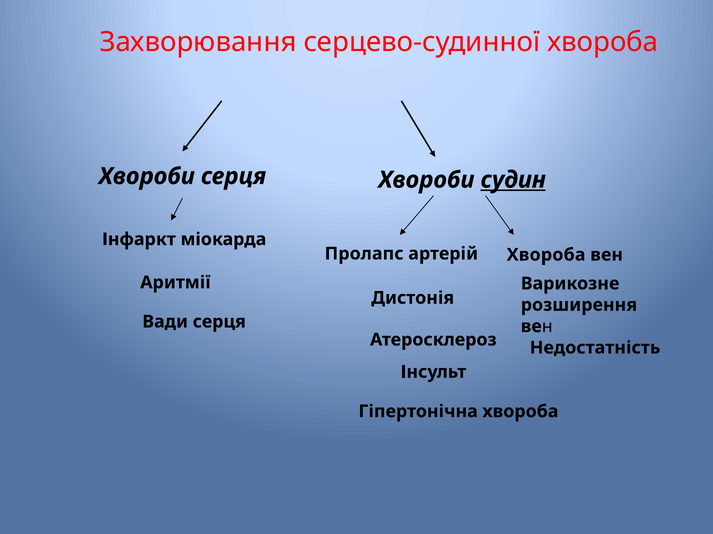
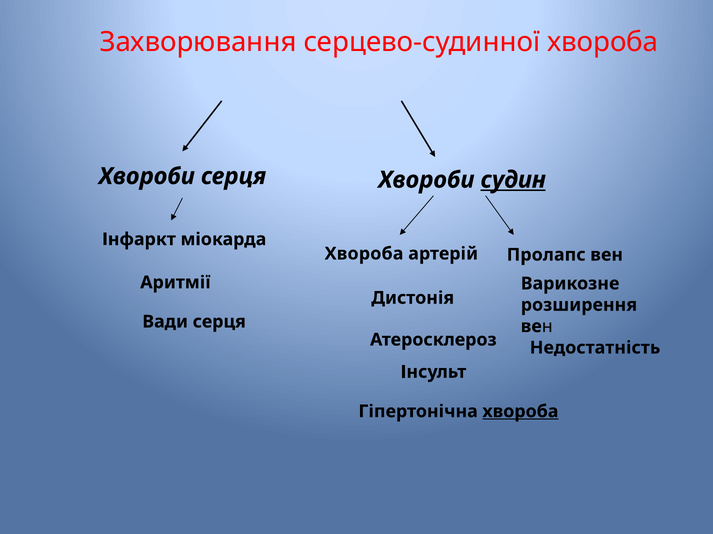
Пролапс at (364, 254): Пролапс -> Хвороба
артерій Хвороба: Хвороба -> Пролапс
хвороба at (520, 412) underline: none -> present
